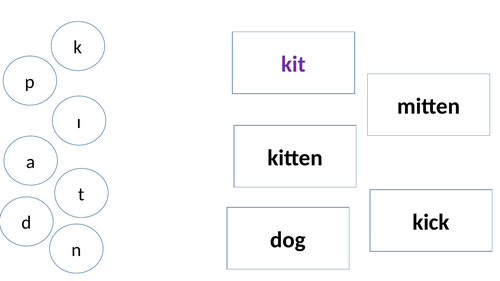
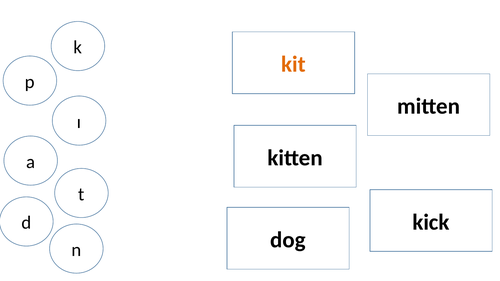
kit colour: purple -> orange
